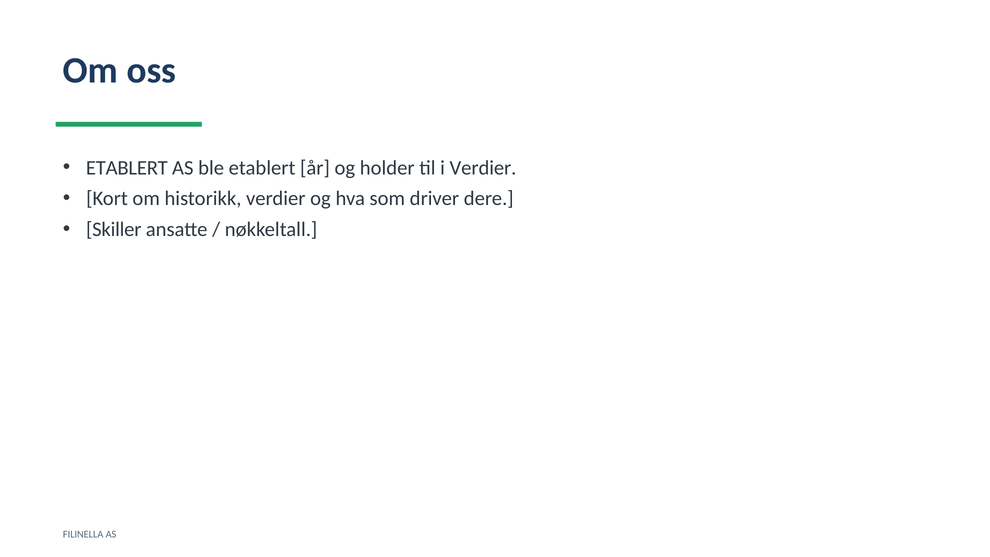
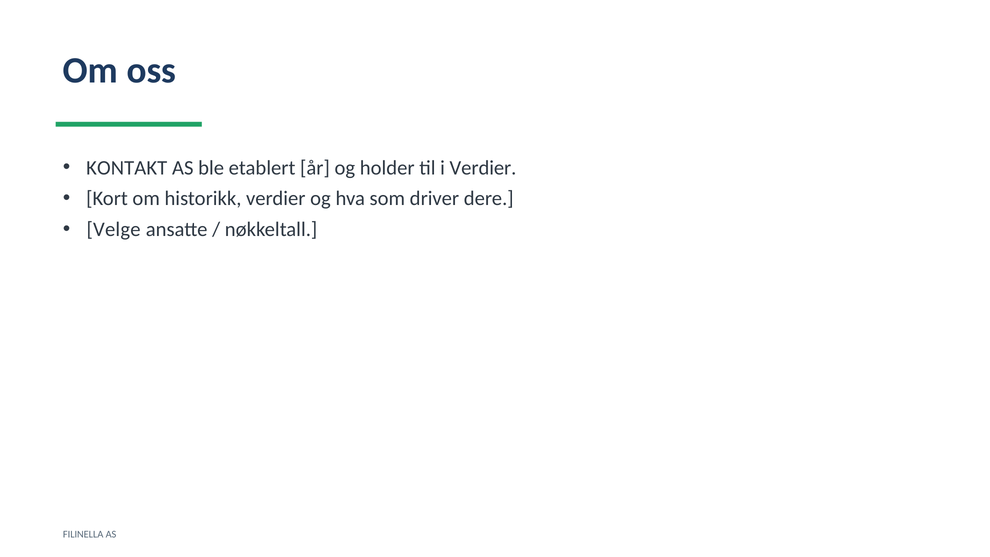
ETABLERT at (127, 168): ETABLERT -> KONTAKT
Skiller: Skiller -> Velge
